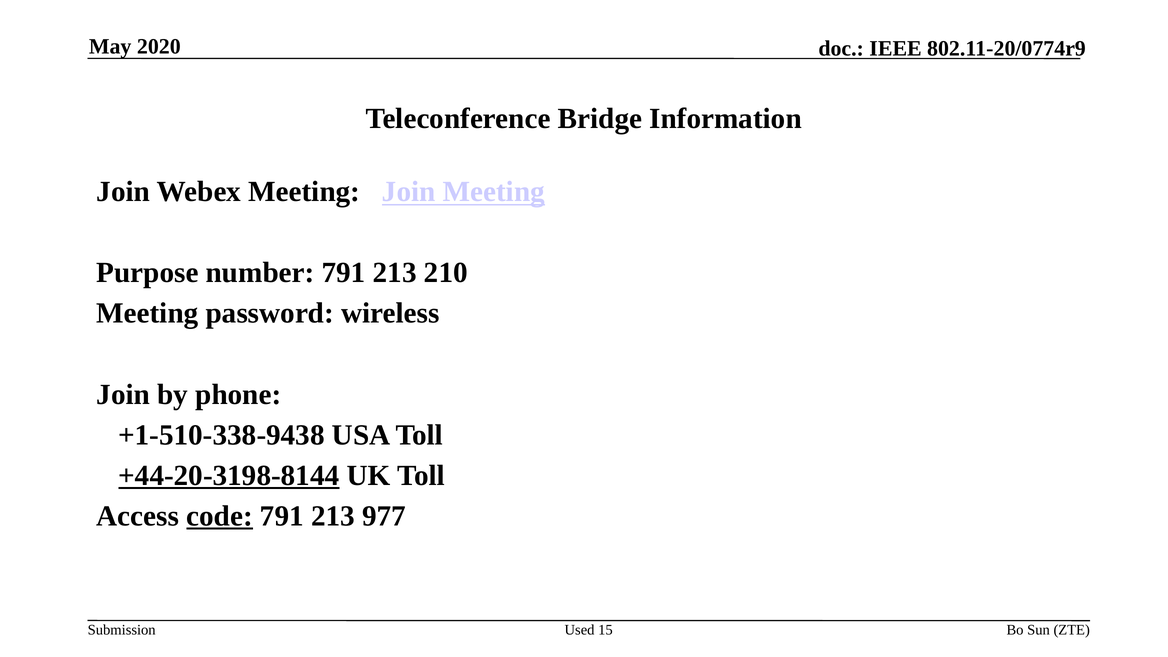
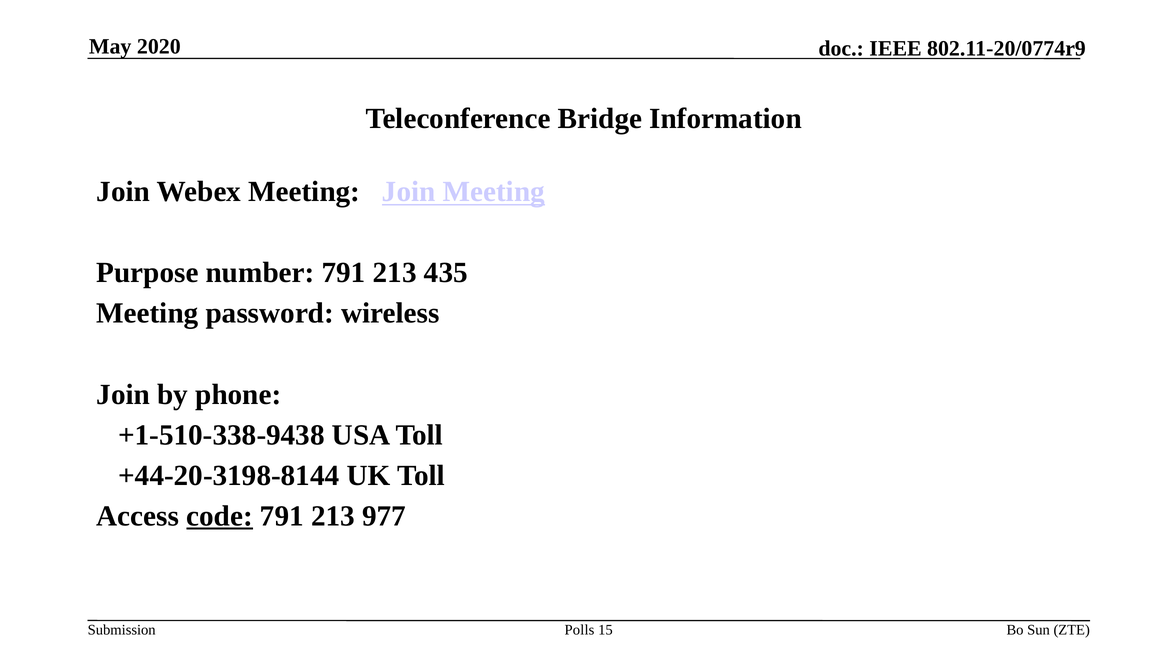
210: 210 -> 435
+44-20-3198-8144 underline: present -> none
Used: Used -> Polls
